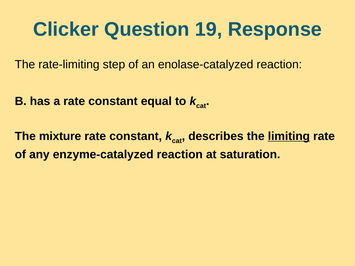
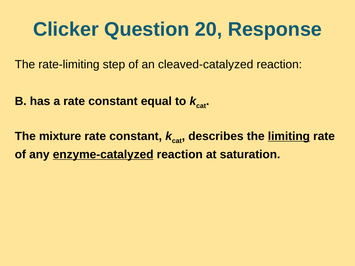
19: 19 -> 20
enolase-catalyzed: enolase-catalyzed -> cleaved-catalyzed
enzyme-catalyzed underline: none -> present
